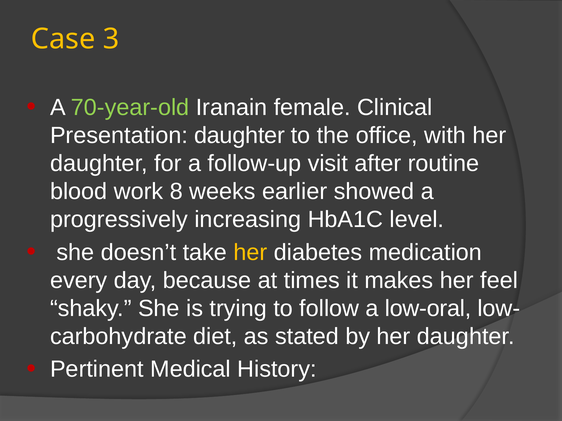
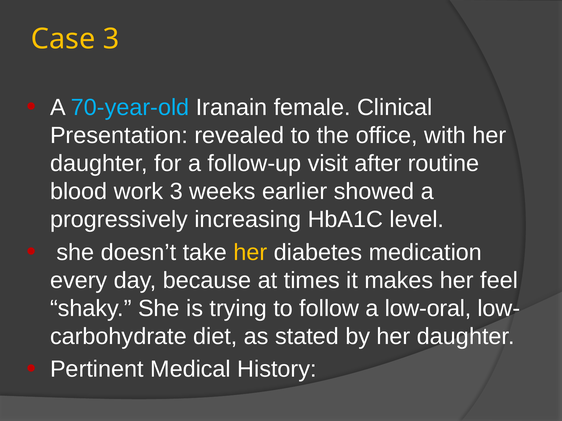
70-year-old colour: light green -> light blue
Presentation daughter: daughter -> revealed
work 8: 8 -> 3
